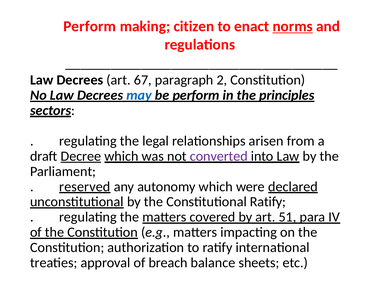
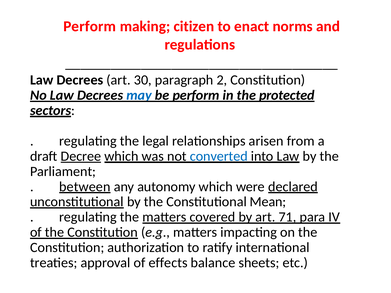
norms underline: present -> none
67: 67 -> 30
principles: principles -> protected
converted colour: purple -> blue
reserved: reserved -> between
Constitutional Ratify: Ratify -> Mean
51: 51 -> 71
breach: breach -> effects
